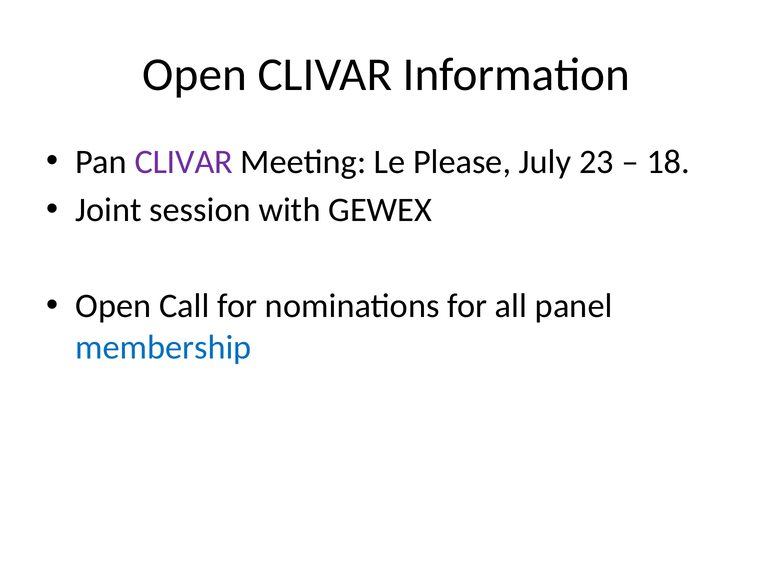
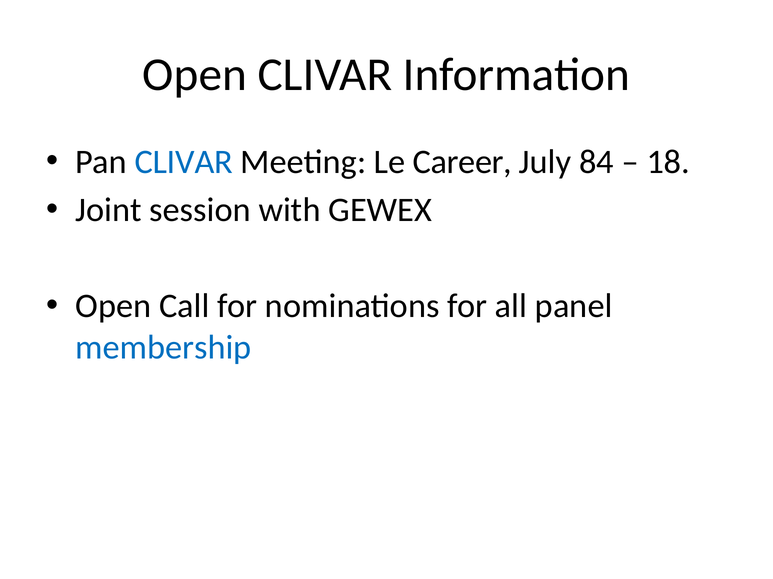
CLIVAR at (184, 162) colour: purple -> blue
Please: Please -> Career
23: 23 -> 84
